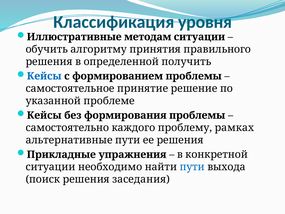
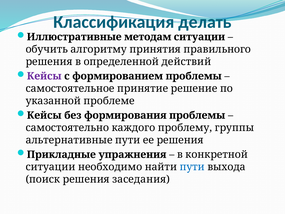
уровня: уровня -> делать
получить: получить -> действий
Кейсы at (44, 76) colour: blue -> purple
рамках: рамках -> группы
